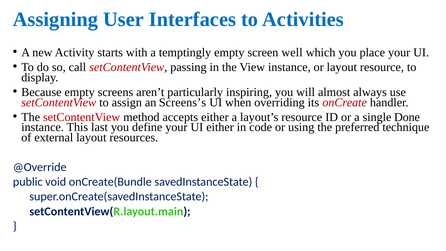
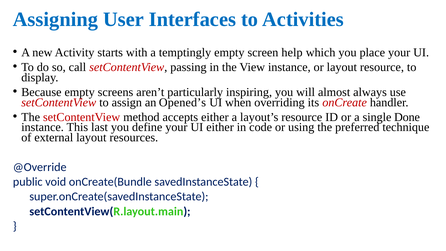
well: well -> help
Screens’s: Screens’s -> Opened’s
